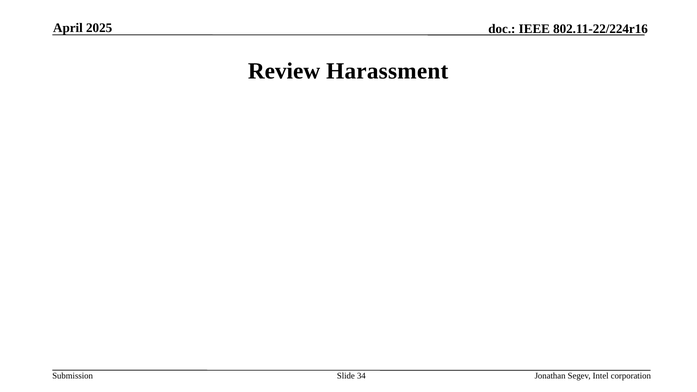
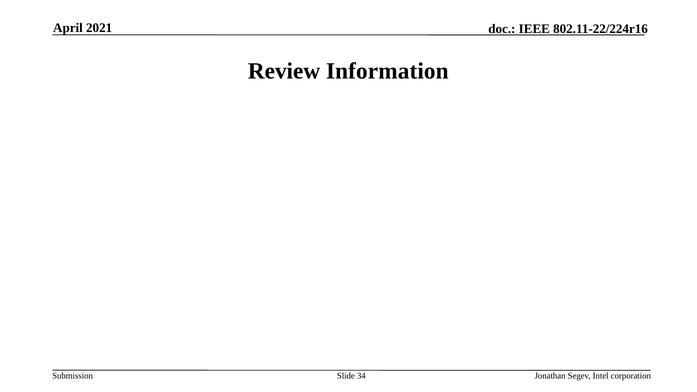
2025: 2025 -> 2021
Harassment: Harassment -> Information
